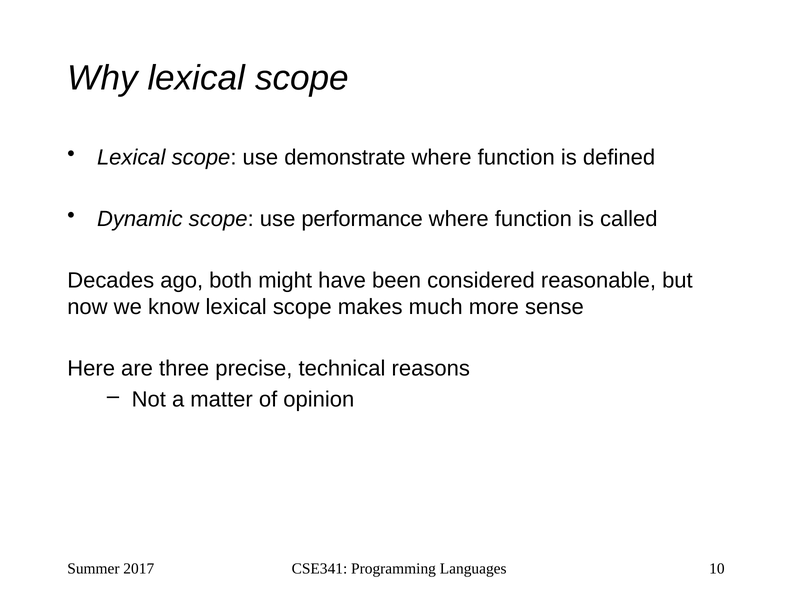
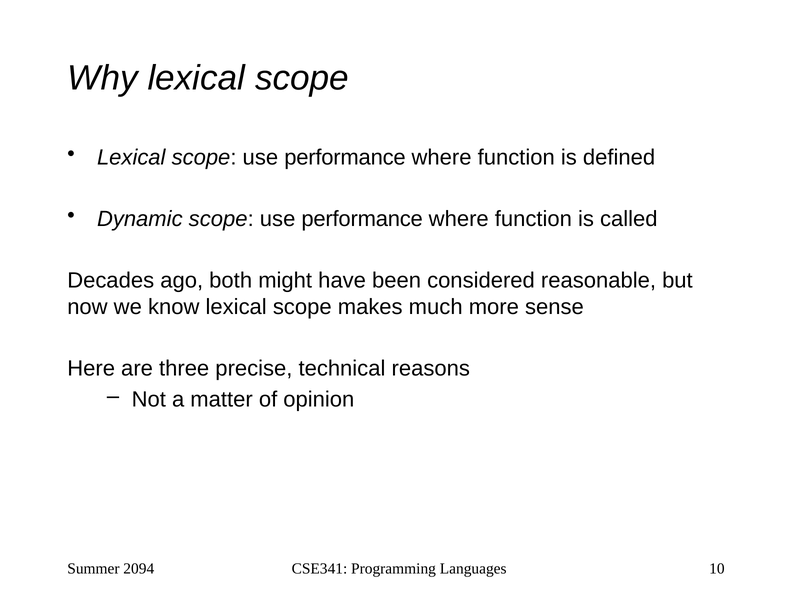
Lexical scope use demonstrate: demonstrate -> performance
2017: 2017 -> 2094
